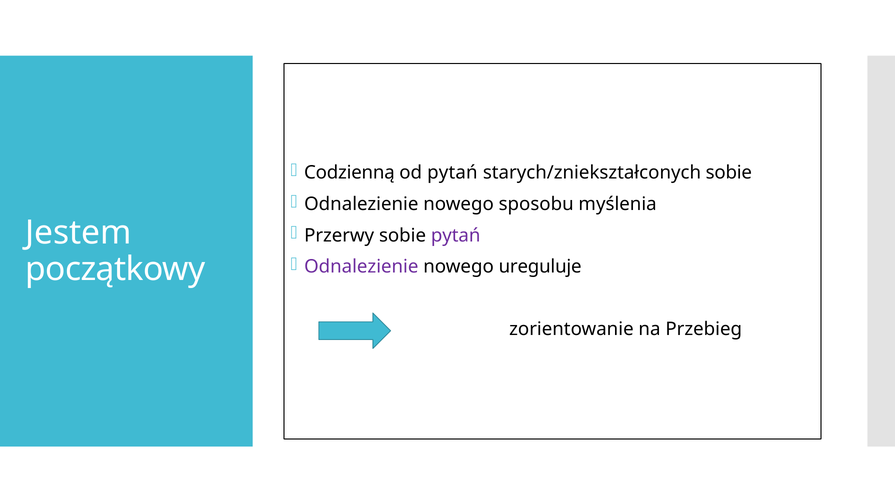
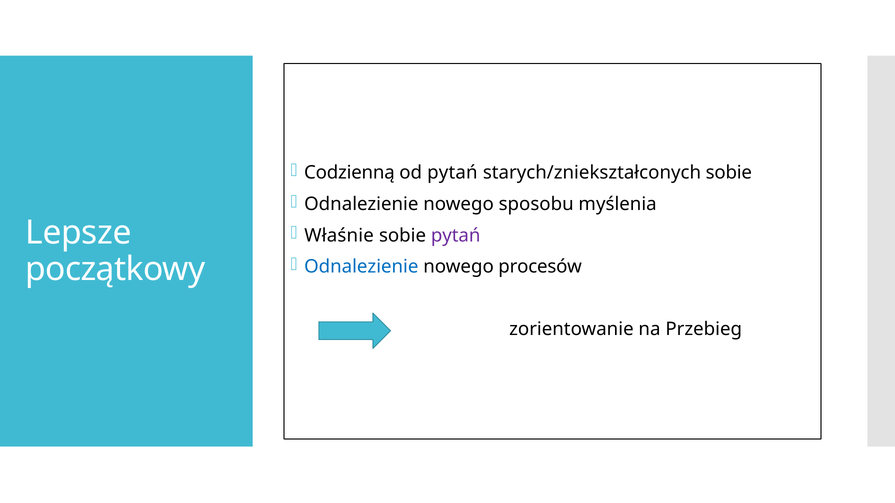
Jestem: Jestem -> Lepsze
Przerwy: Przerwy -> Właśnie
Odnalezienie at (361, 267) colour: purple -> blue
ureguluje: ureguluje -> procesów
